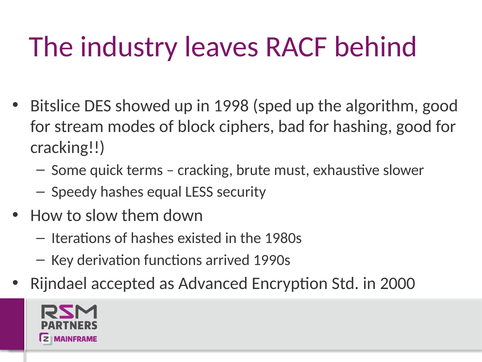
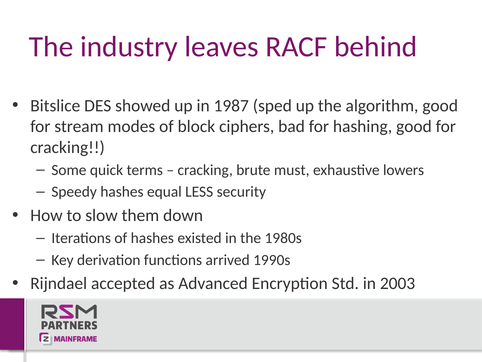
1998: 1998 -> 1987
slower: slower -> lowers
2000: 2000 -> 2003
